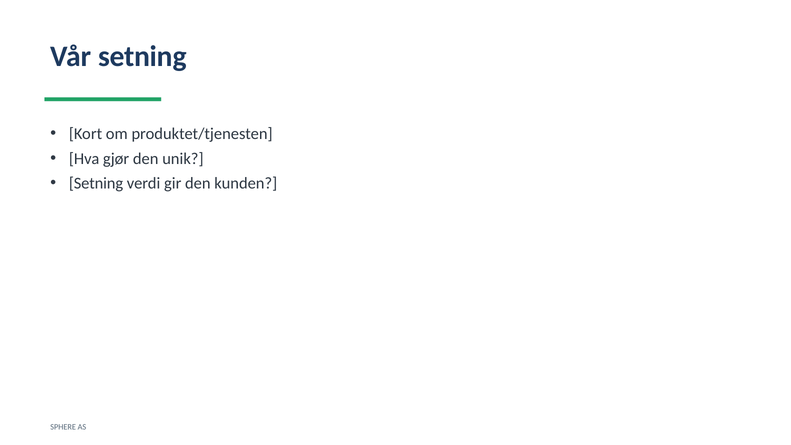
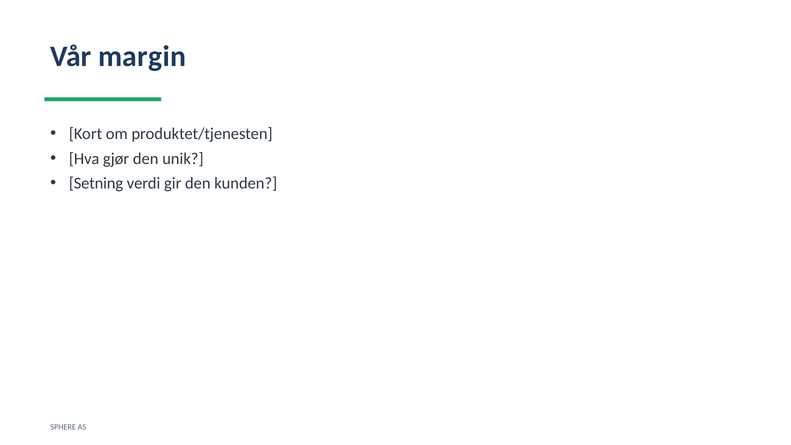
Vår setning: setning -> margin
